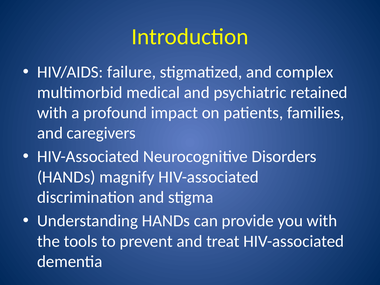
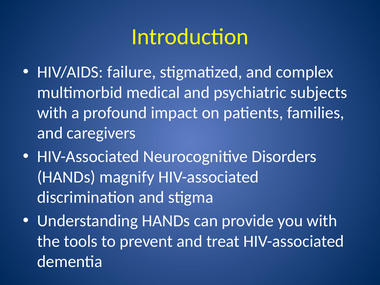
retained: retained -> subjects
